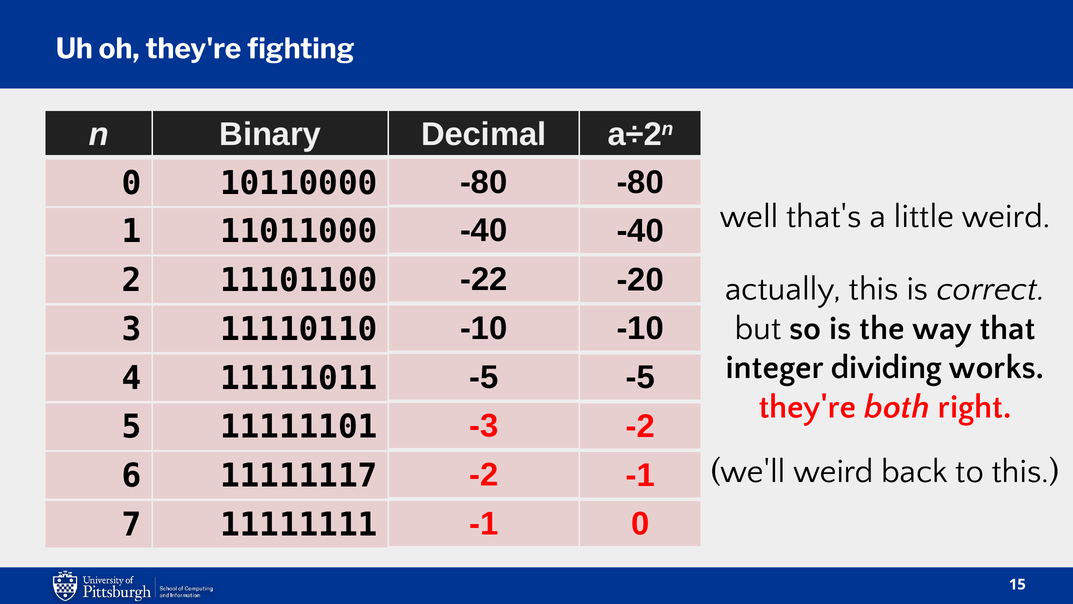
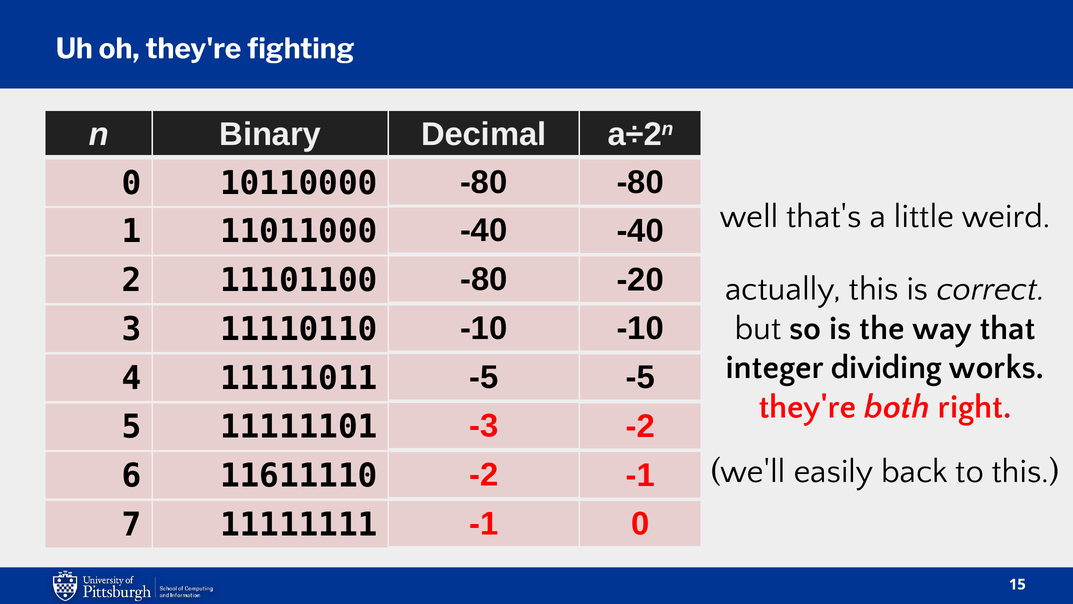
11101100 -22: -22 -> -80
we'll weird: weird -> easily
11111117: 11111117 -> 11611110
